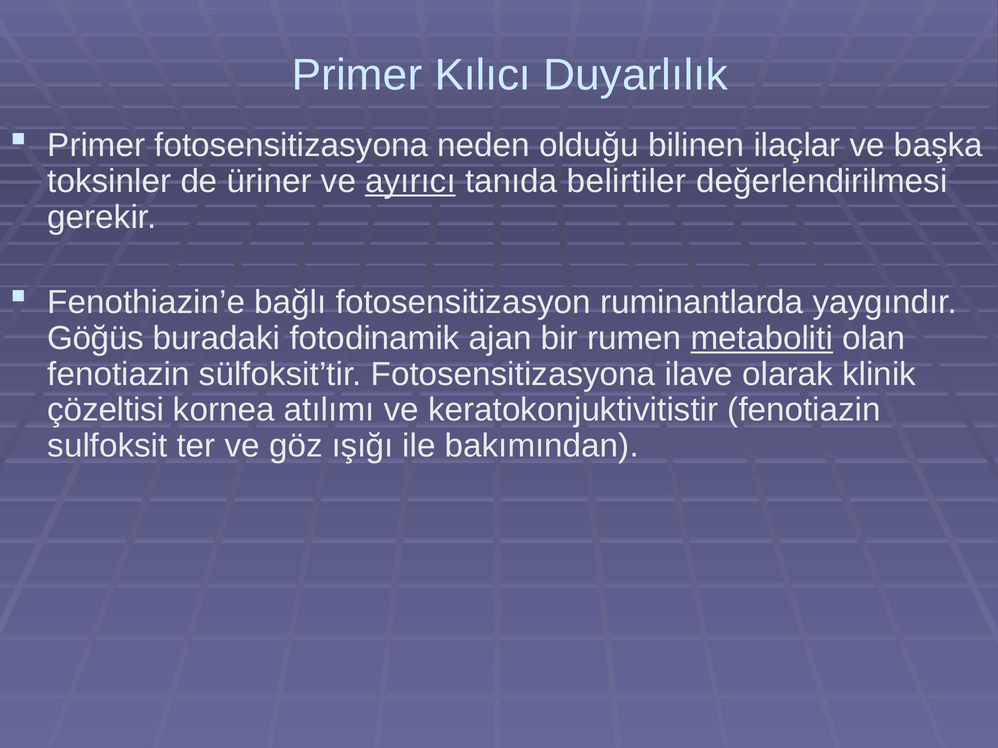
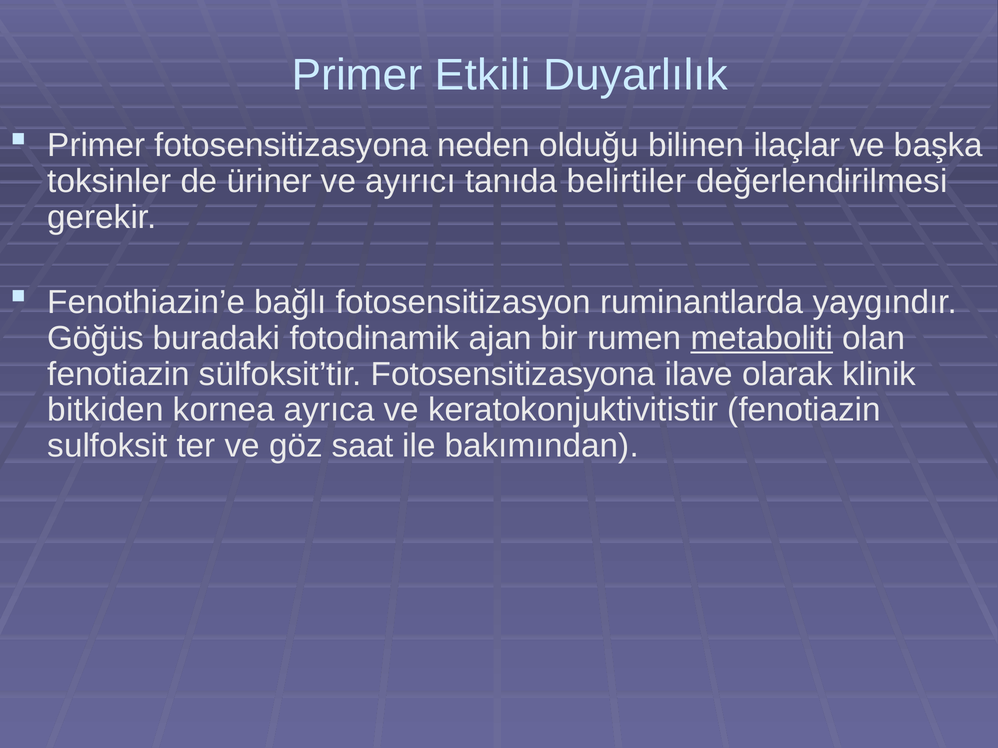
Kılıcı: Kılıcı -> Etkili
ayırıcı underline: present -> none
çözeltisi: çözeltisi -> bitkiden
atılımı: atılımı -> ayrıca
ışığı: ışığı -> saat
